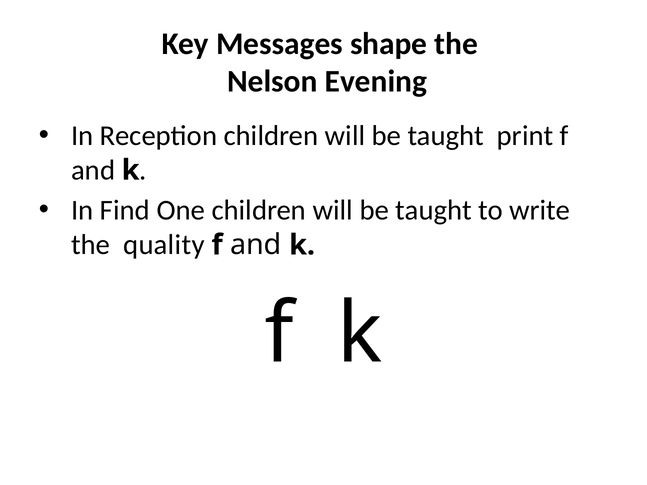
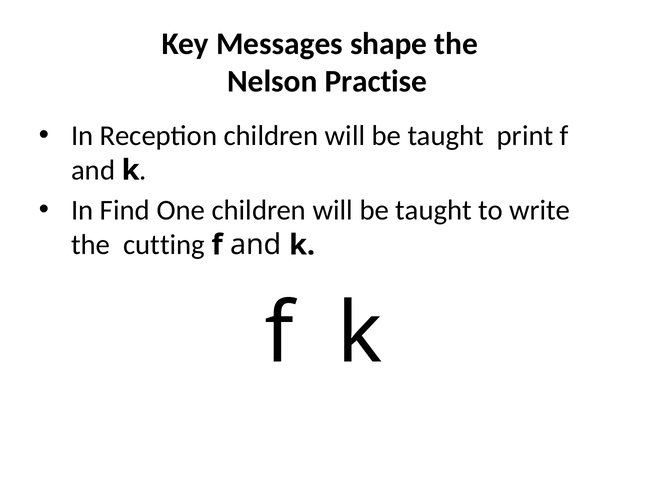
Evening: Evening -> Practise
quality: quality -> cutting
